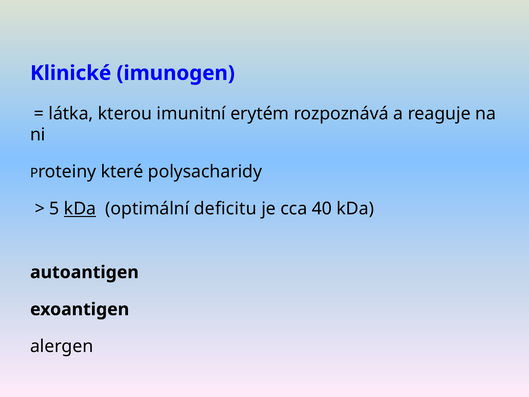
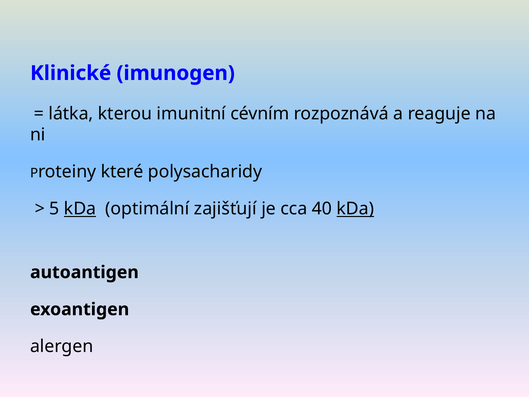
erytém: erytém -> cévním
deficitu: deficitu -> zajišťují
kDa at (355, 209) underline: none -> present
